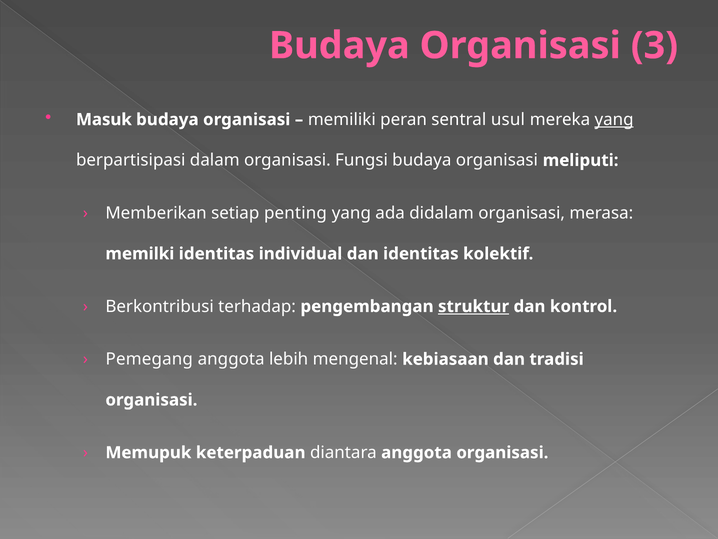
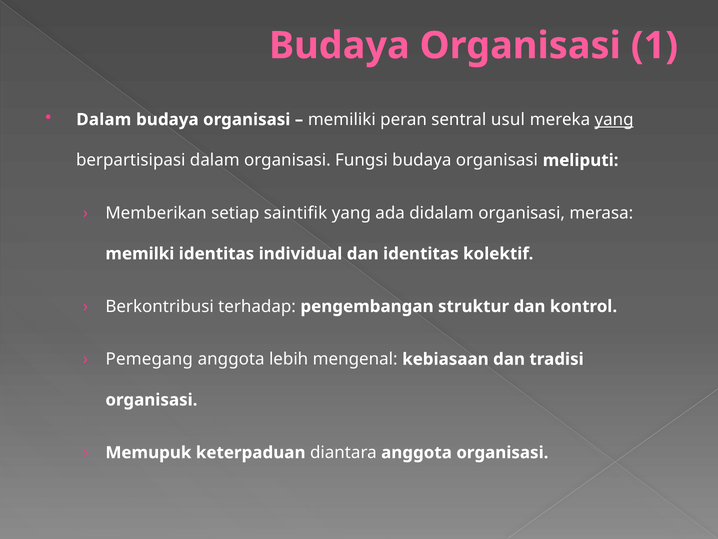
3: 3 -> 1
Masuk at (104, 119): Masuk -> Dalam
penting: penting -> saintifik
struktur underline: present -> none
